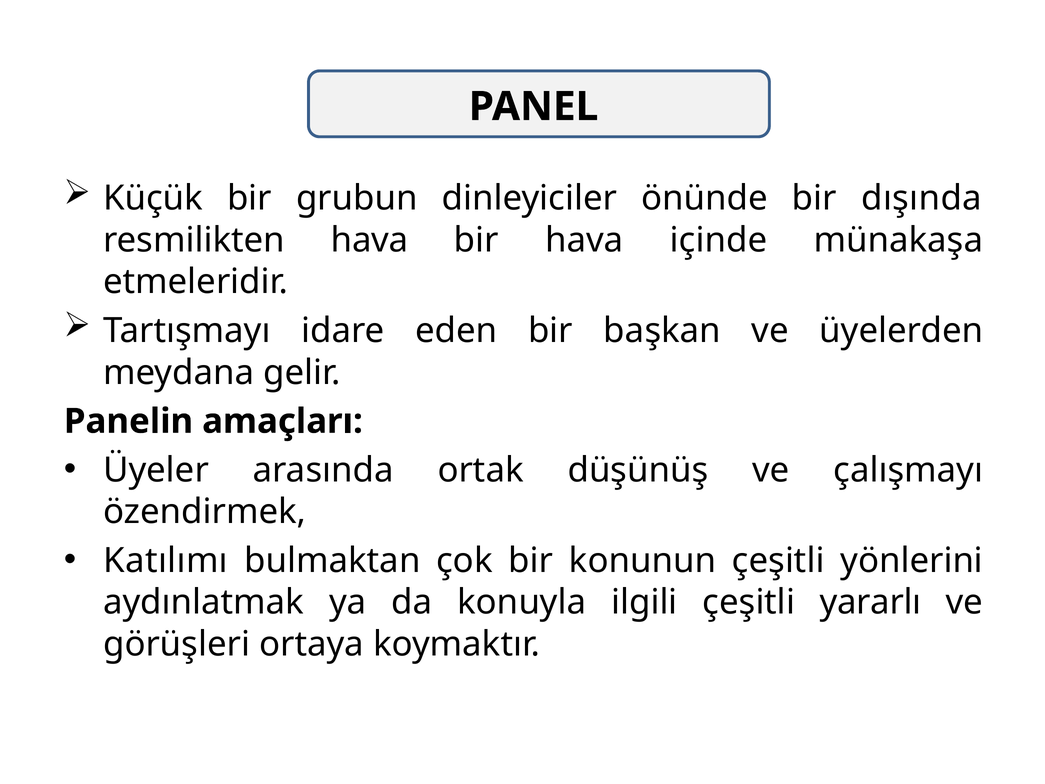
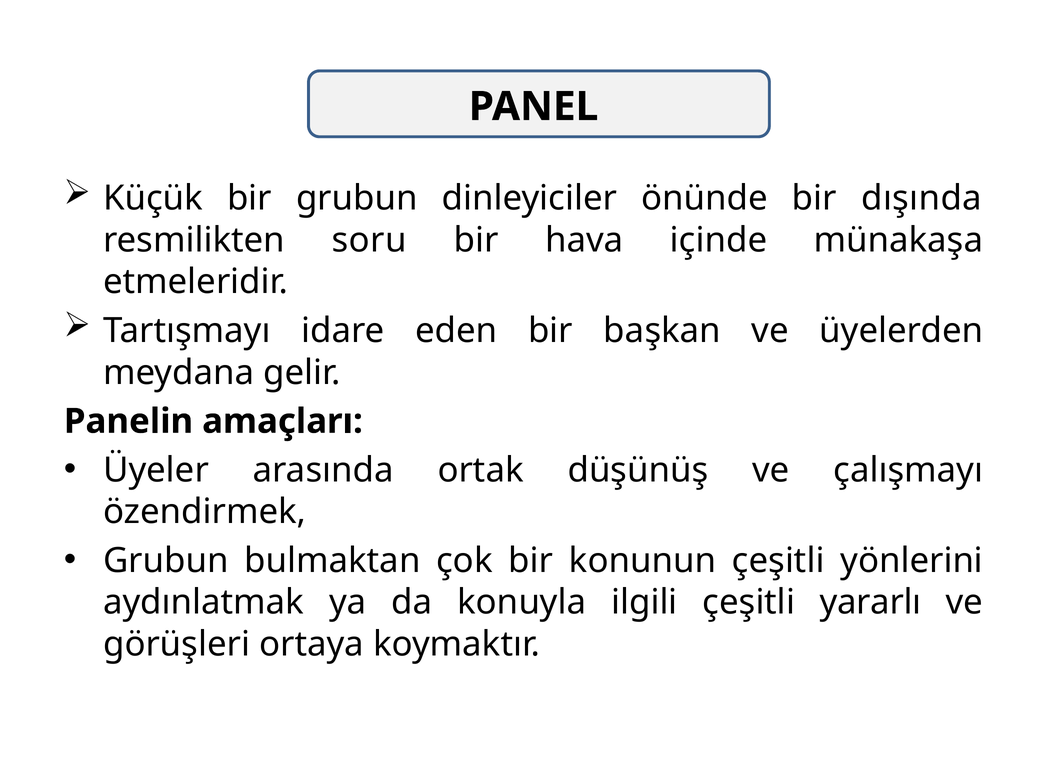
resmilikten hava: hava -> soru
Katılımı at (166, 560): Katılımı -> Grubun
